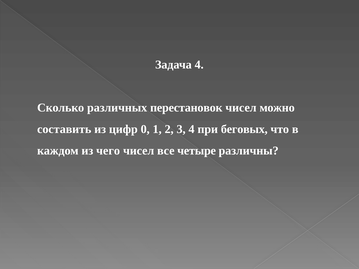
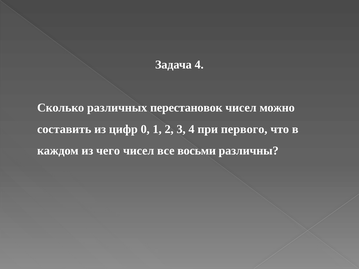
беговых: беговых -> первого
четыре: четыре -> восьми
